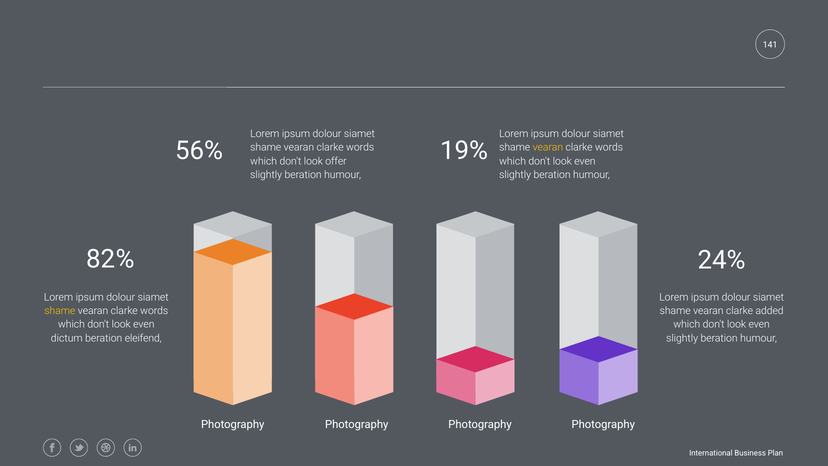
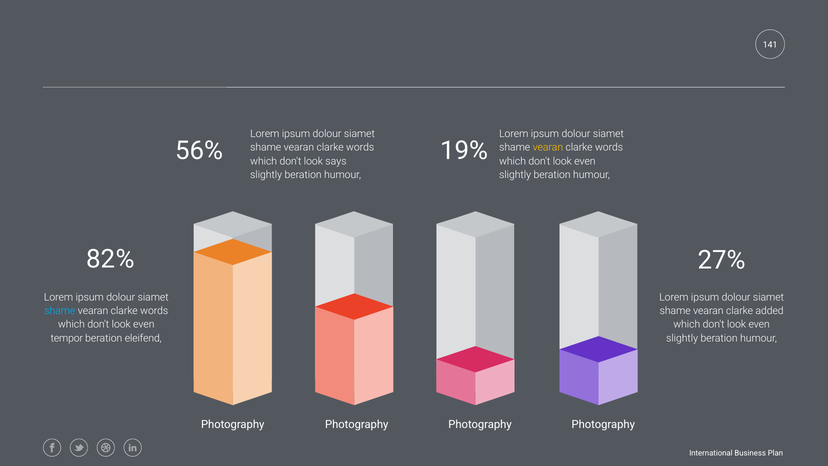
offer: offer -> says
24%: 24% -> 27%
shame at (60, 311) colour: yellow -> light blue
dictum: dictum -> tempor
